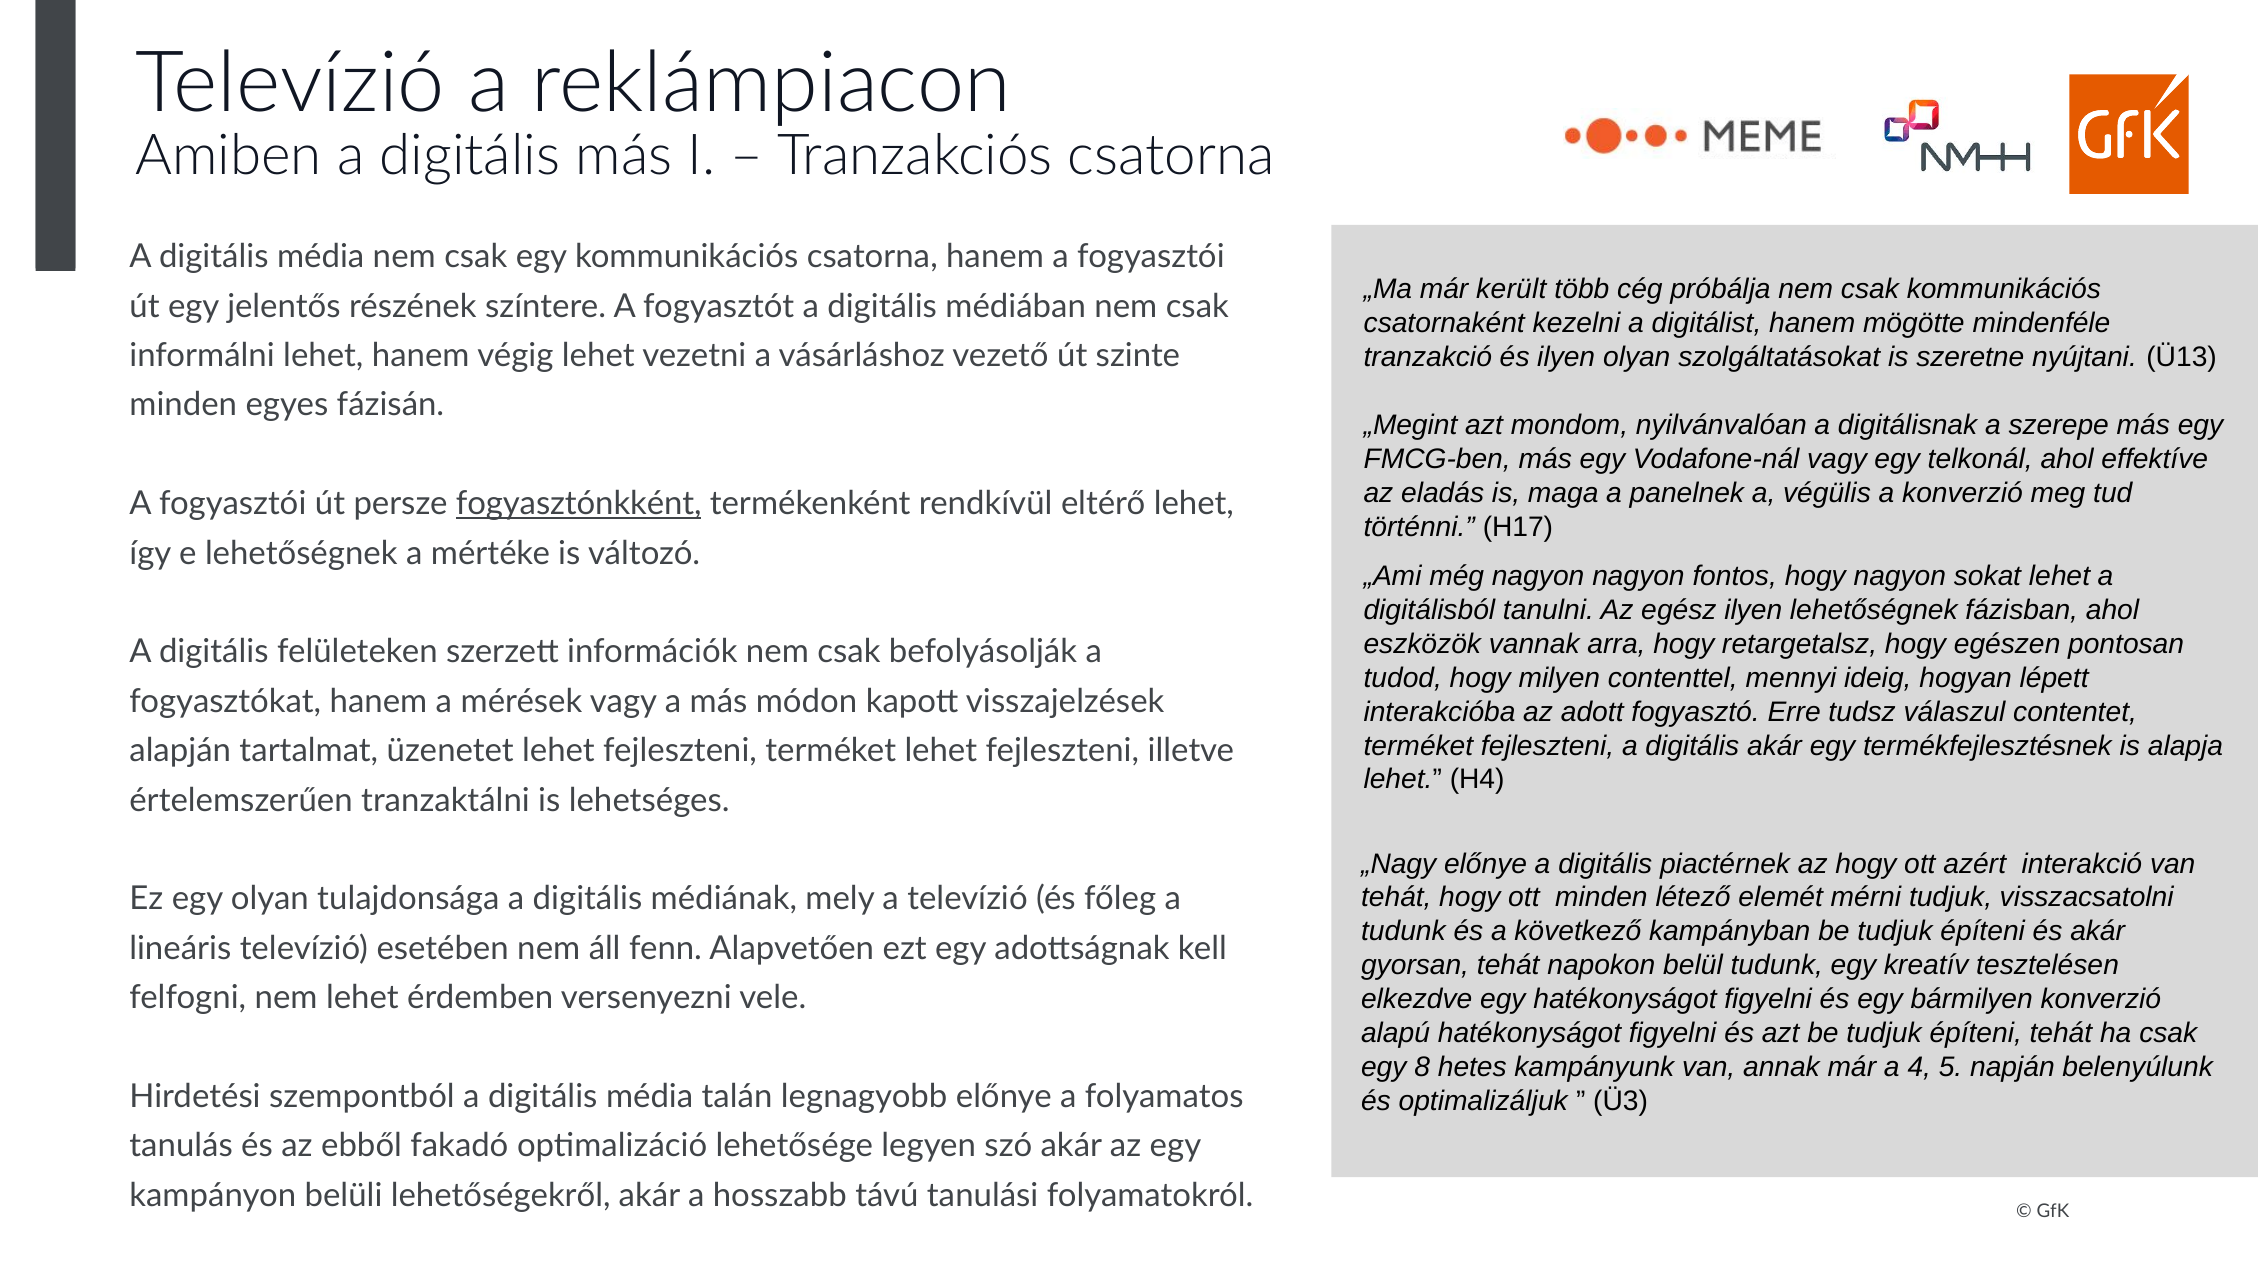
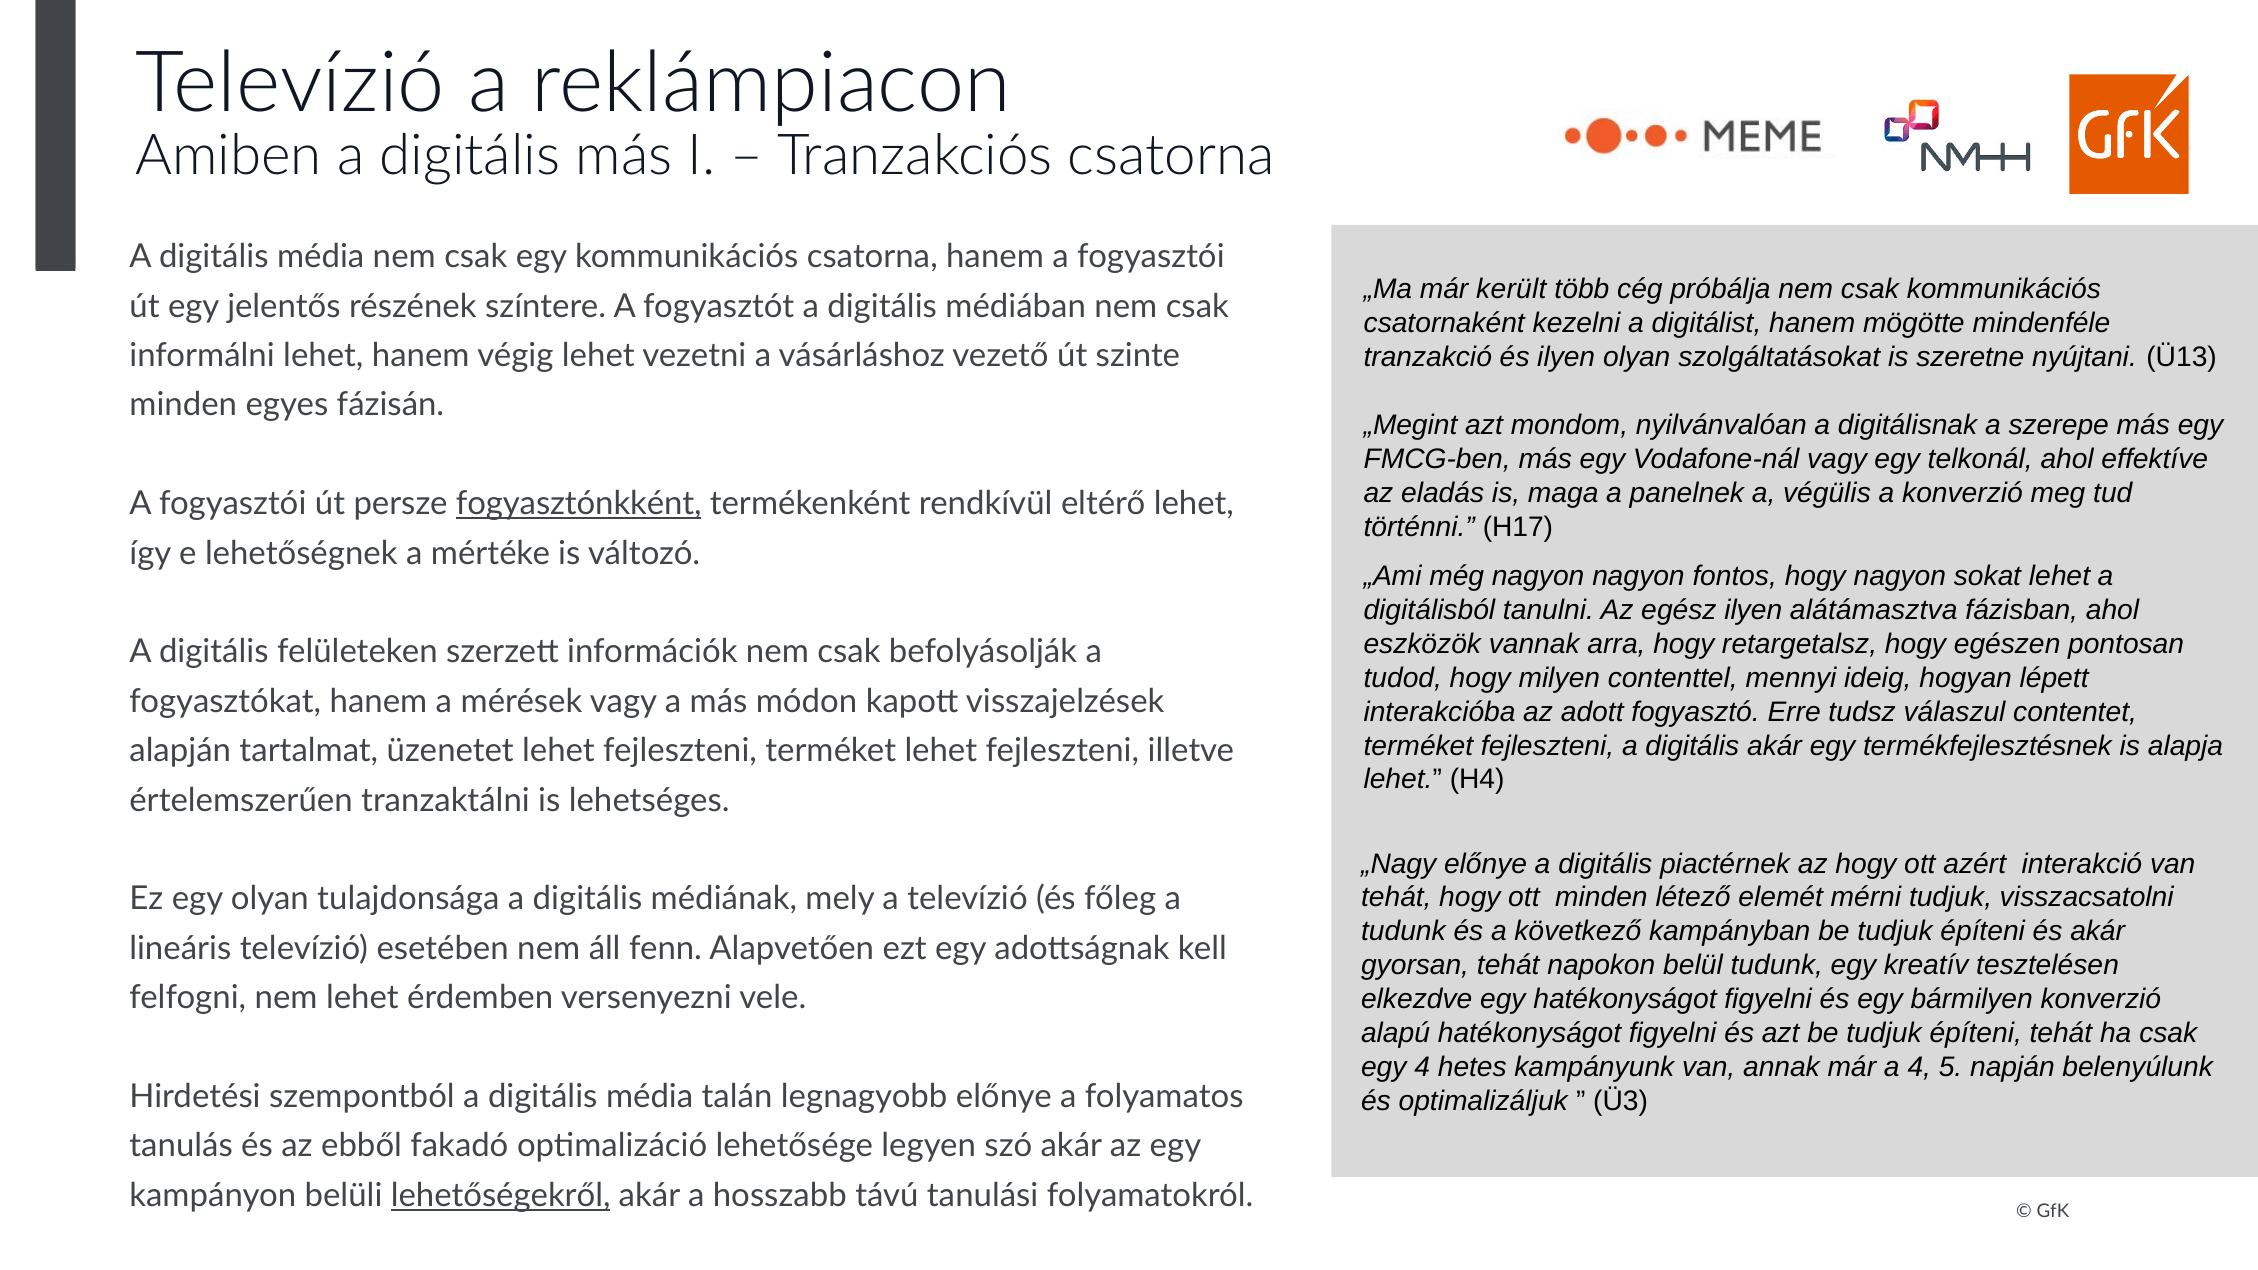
ilyen lehetőségnek: lehetőségnek -> alátámasztva
egy 8: 8 -> 4
lehetőségekről underline: none -> present
